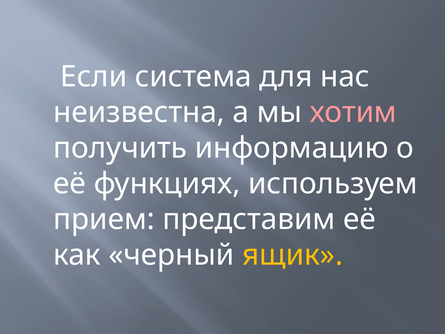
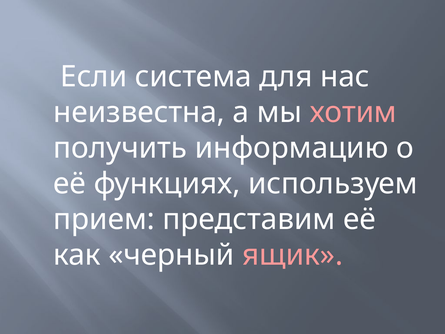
ящик colour: yellow -> pink
